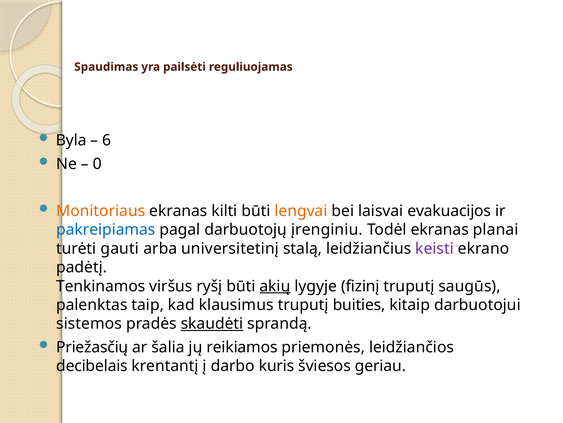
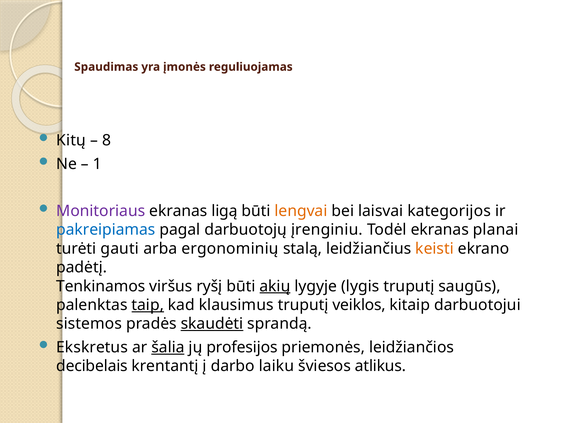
pailsėti: pailsėti -> įmonės
Byla: Byla -> Kitų
6: 6 -> 8
0: 0 -> 1
Monitoriaus colour: orange -> purple
kilti: kilti -> ligą
evakuacijos: evakuacijos -> kategorijos
universitetinį: universitetinį -> ergonominių
keisti colour: purple -> orange
fizinį: fizinį -> lygis
taip underline: none -> present
buities: buities -> veiklos
Priežasčių: Priežasčių -> Ekskretus
šalia underline: none -> present
reikiamos: reikiamos -> profesijos
kuris: kuris -> laiku
geriau: geriau -> atlikus
